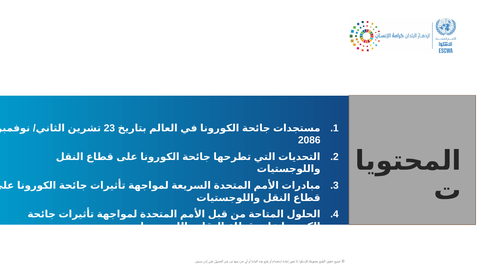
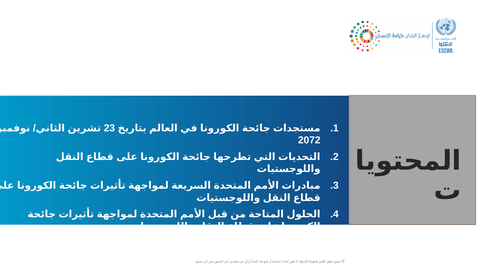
2086: 2086 -> 2072
